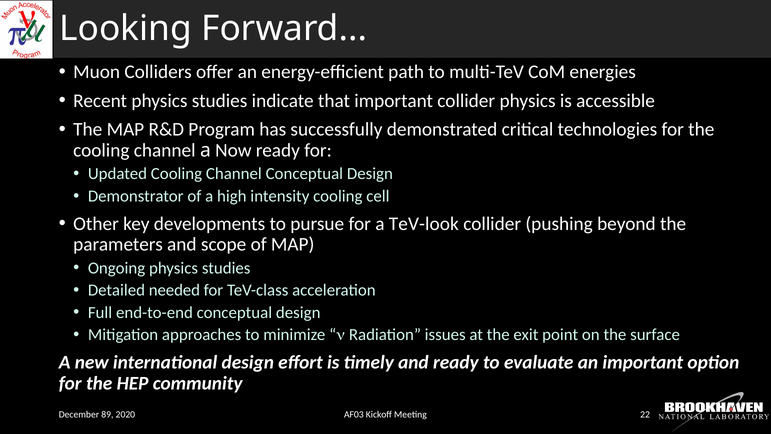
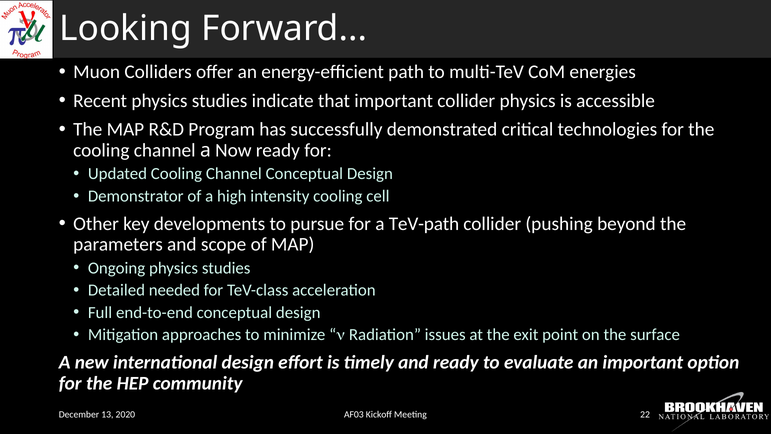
TeV-look: TeV-look -> TeV-path
89: 89 -> 13
